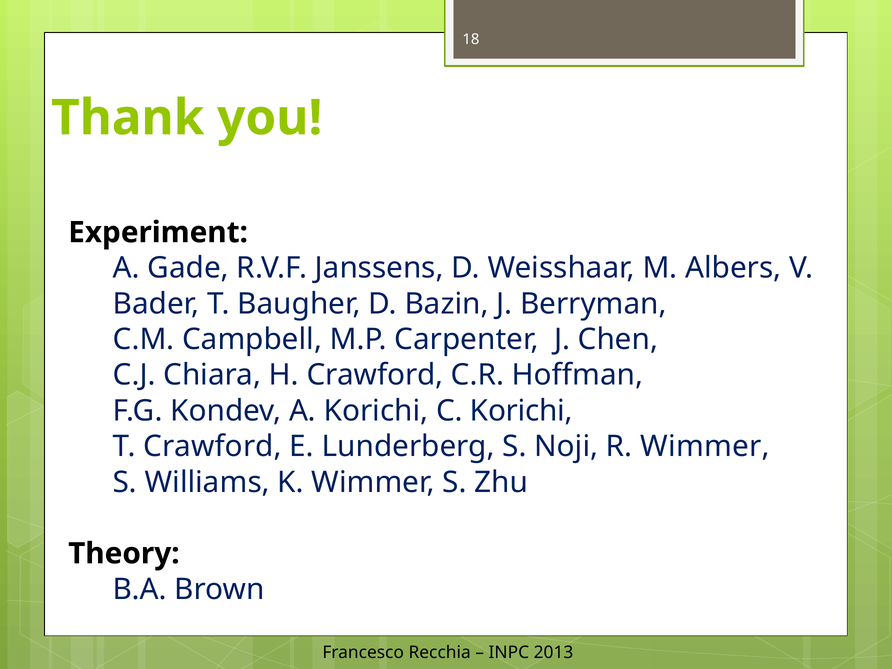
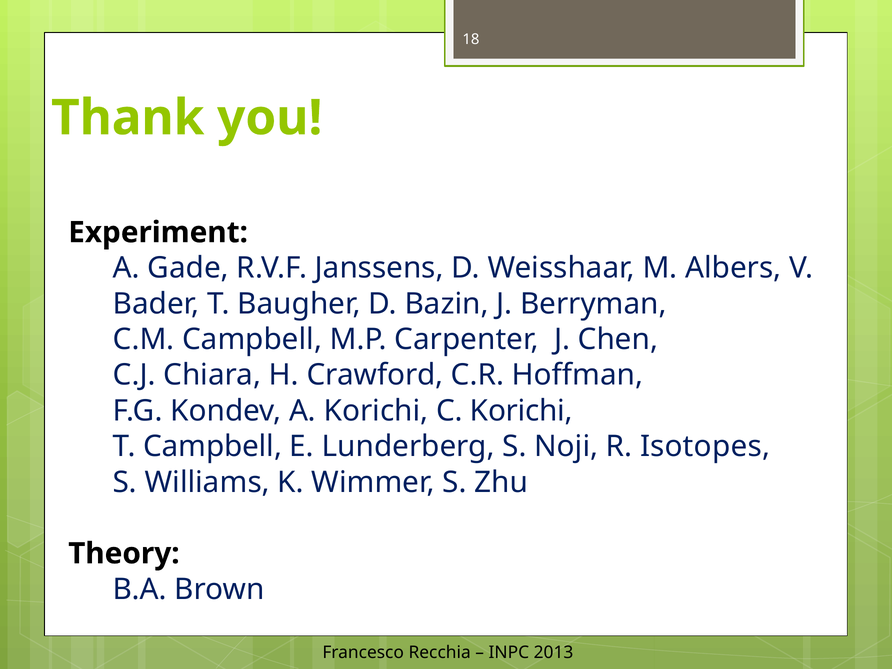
T Crawford: Crawford -> Campbell
R Wimmer: Wimmer -> Isotopes
